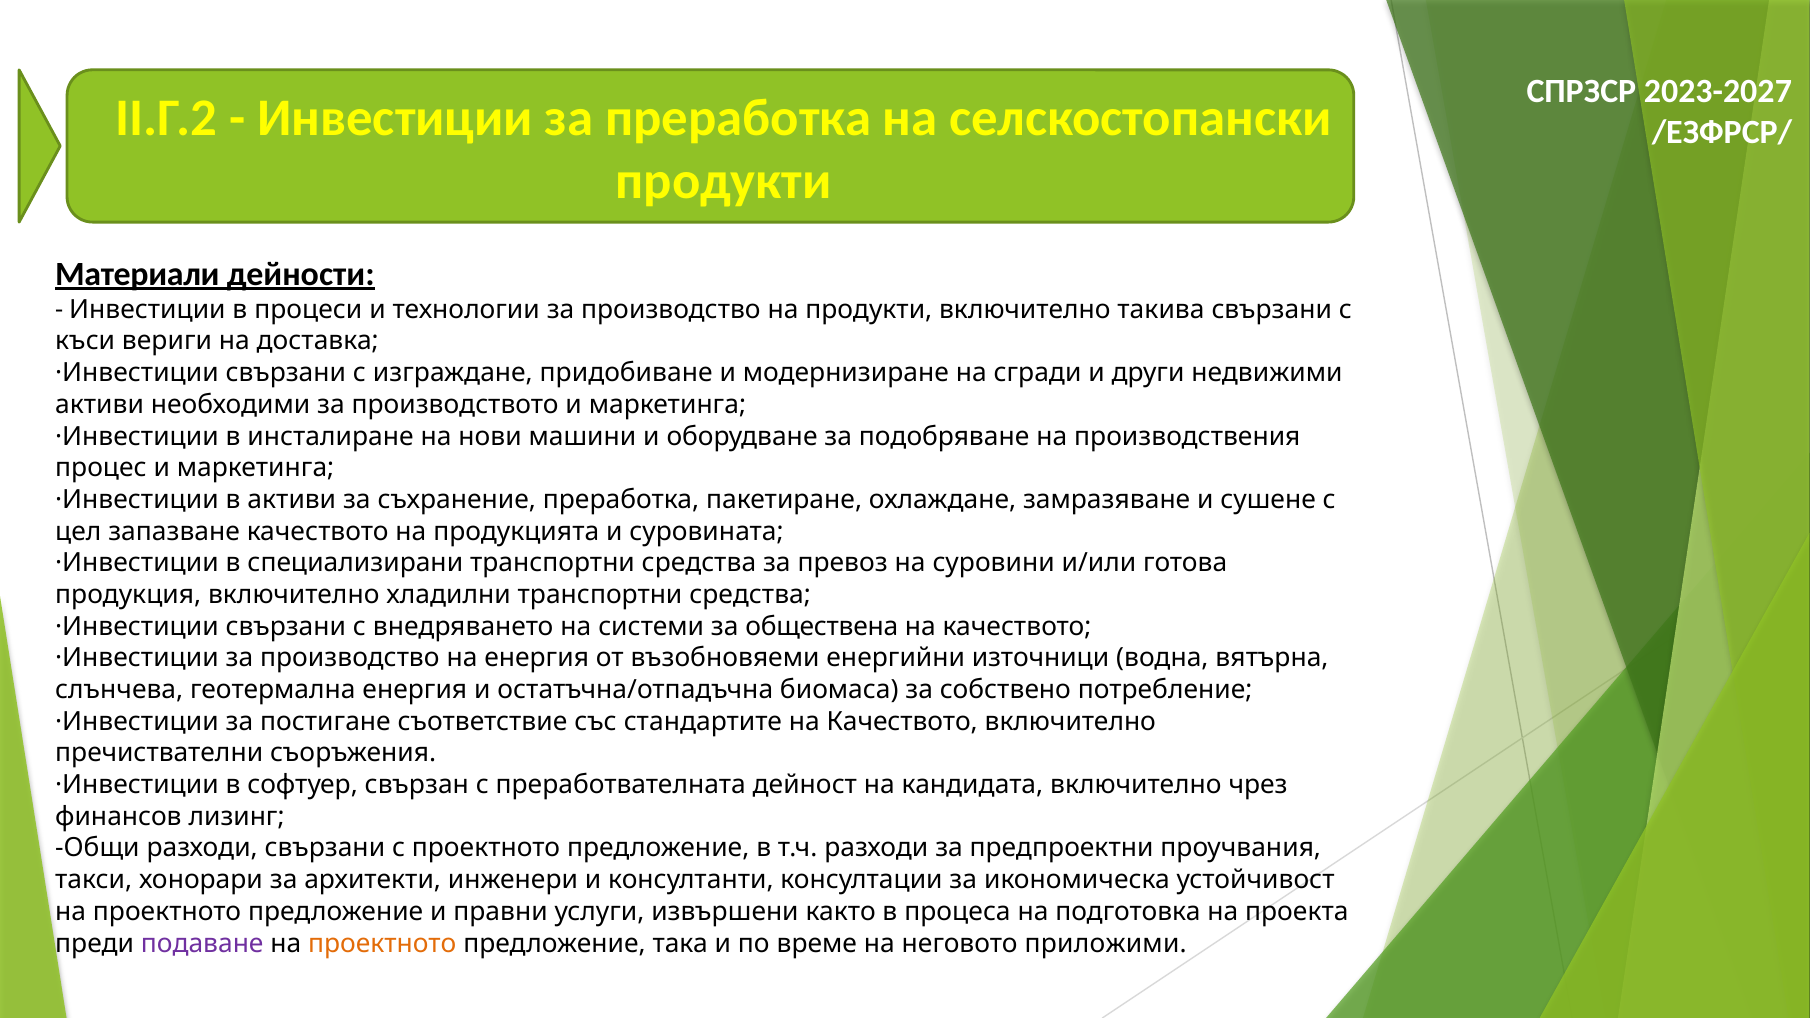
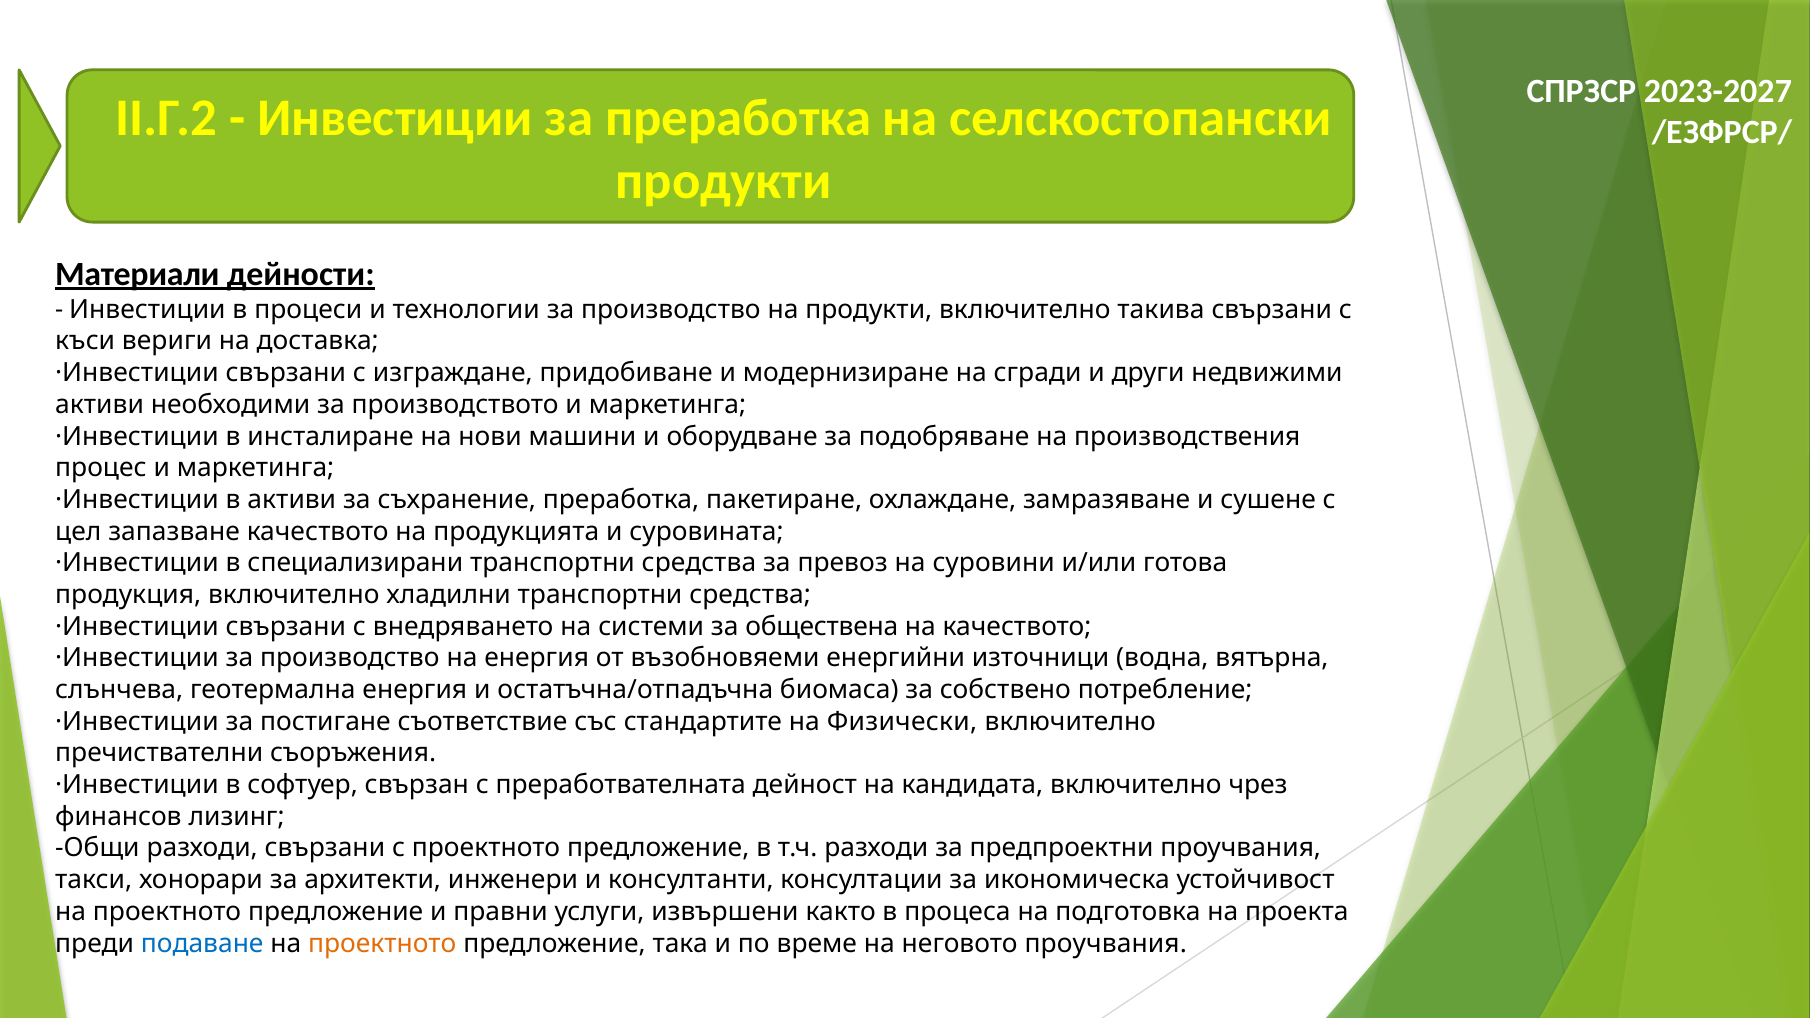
стандартите на Качеството: Качеството -> Физически
подаване colour: purple -> blue
неговото приложими: приложими -> проучвания
